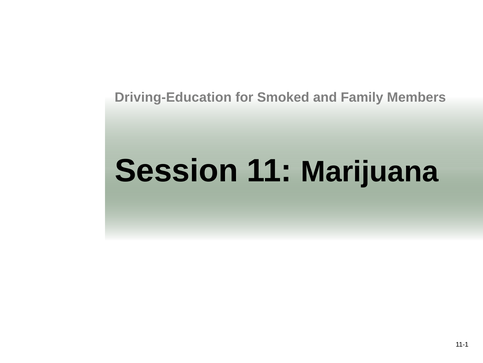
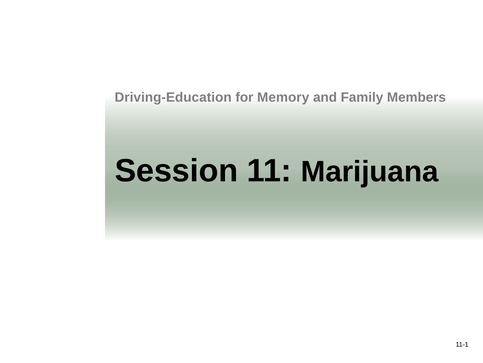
Smoked: Smoked -> Memory
